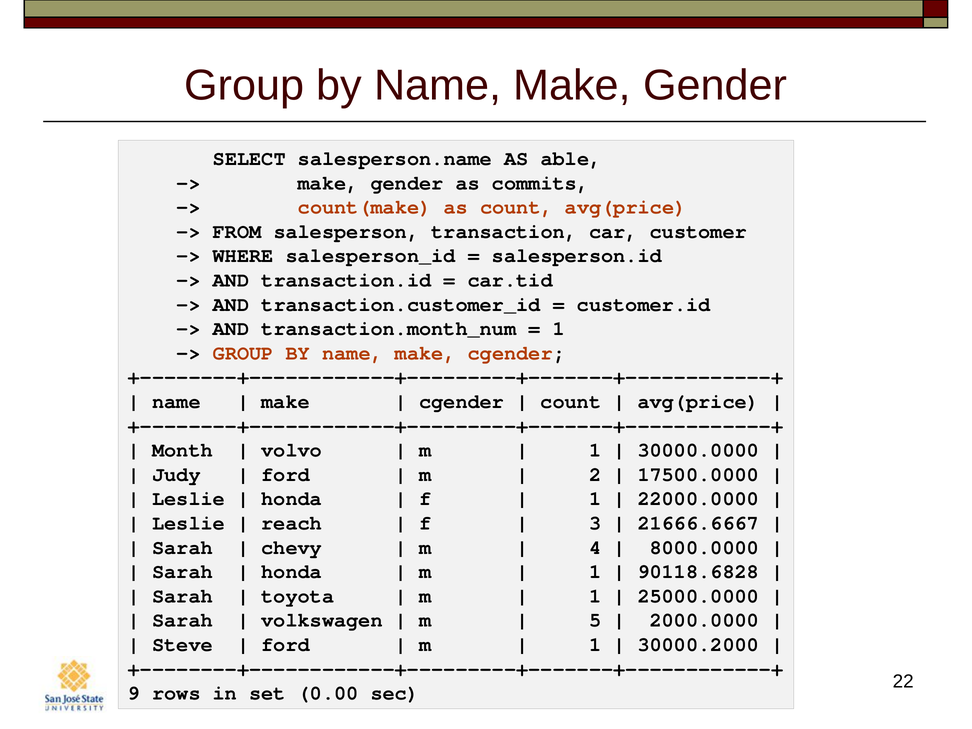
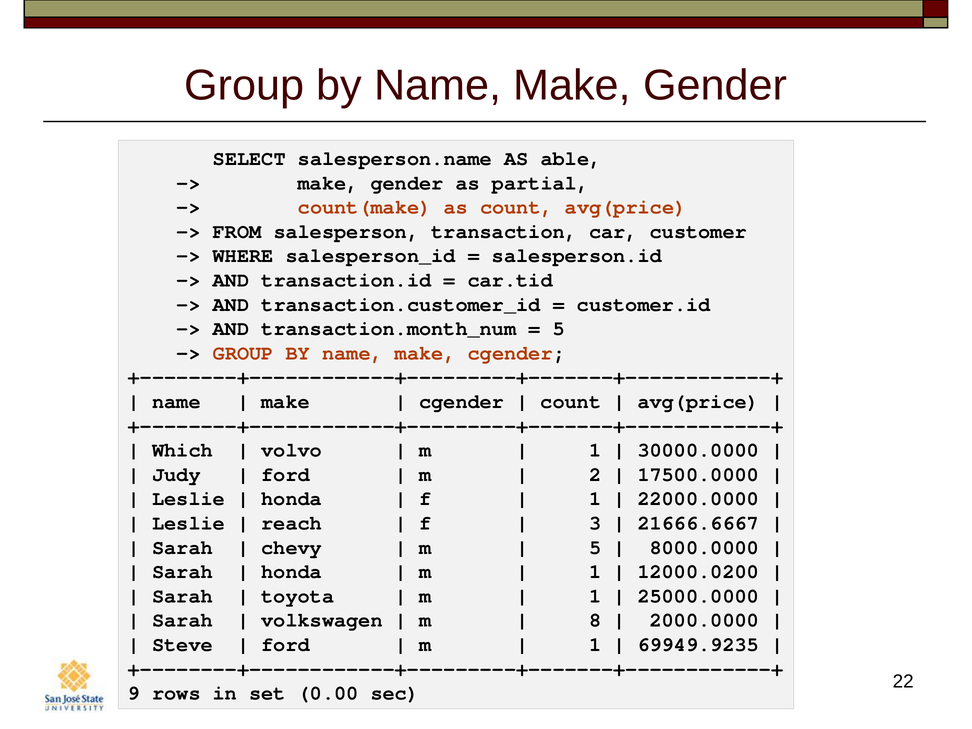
commits: commits -> partial
1 at (559, 329): 1 -> 5
Month: Month -> Which
4 at (595, 547): 4 -> 5
90118.6828: 90118.6828 -> 12000.0200
5: 5 -> 8
30000.2000: 30000.2000 -> 69949.9235
